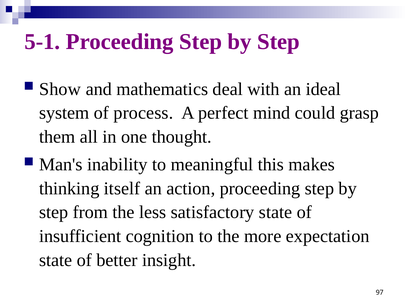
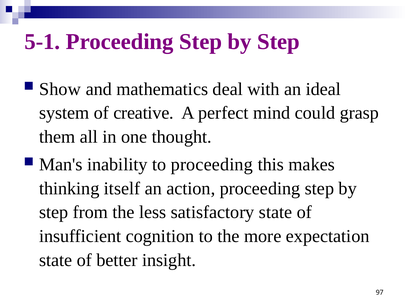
process: process -> creative
to meaningful: meaningful -> proceeding
